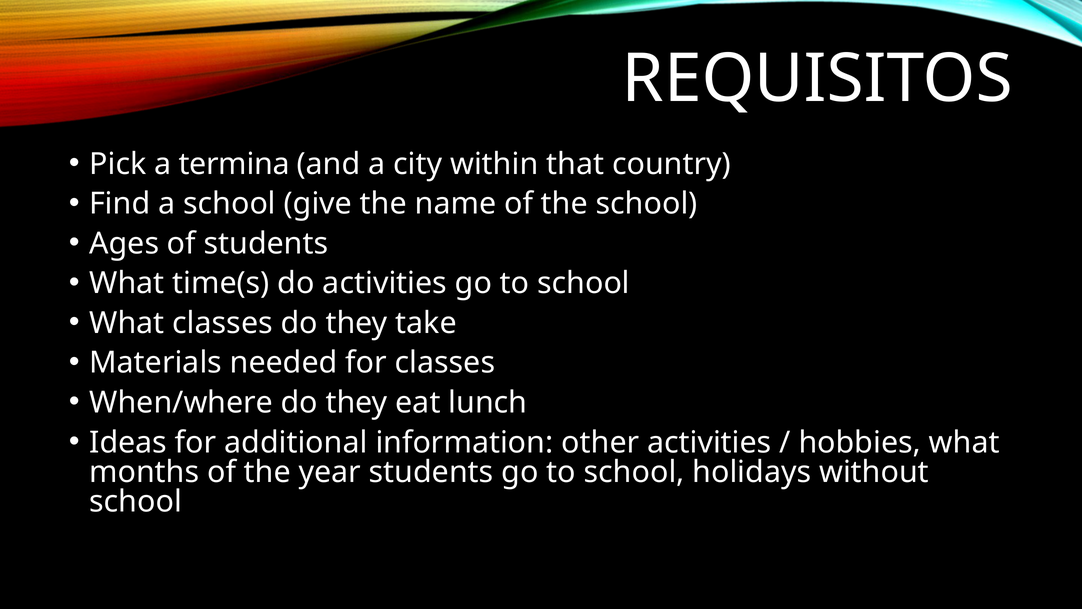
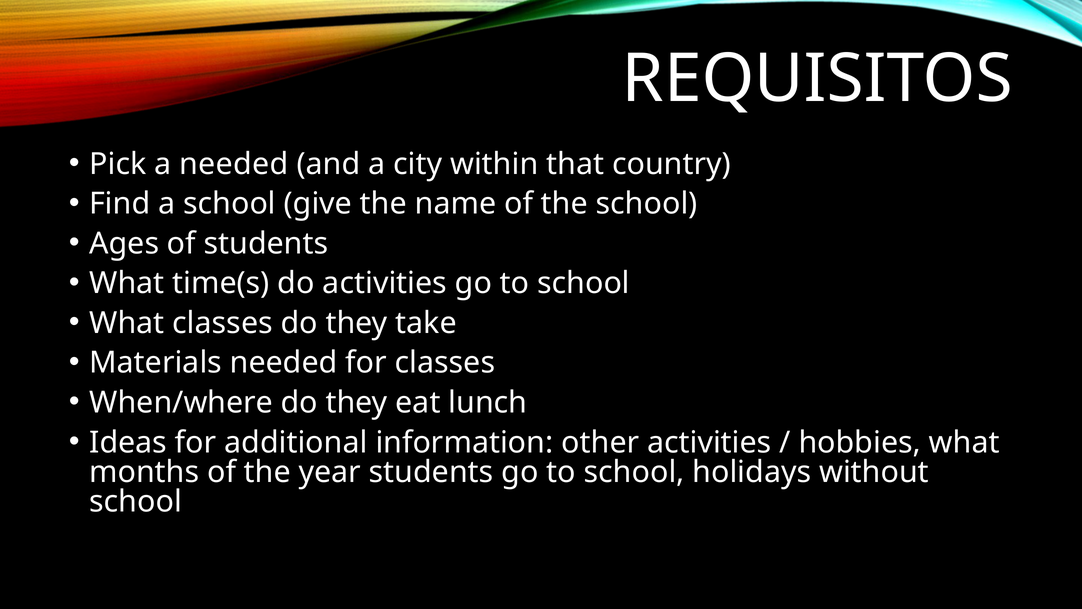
a termina: termina -> needed
